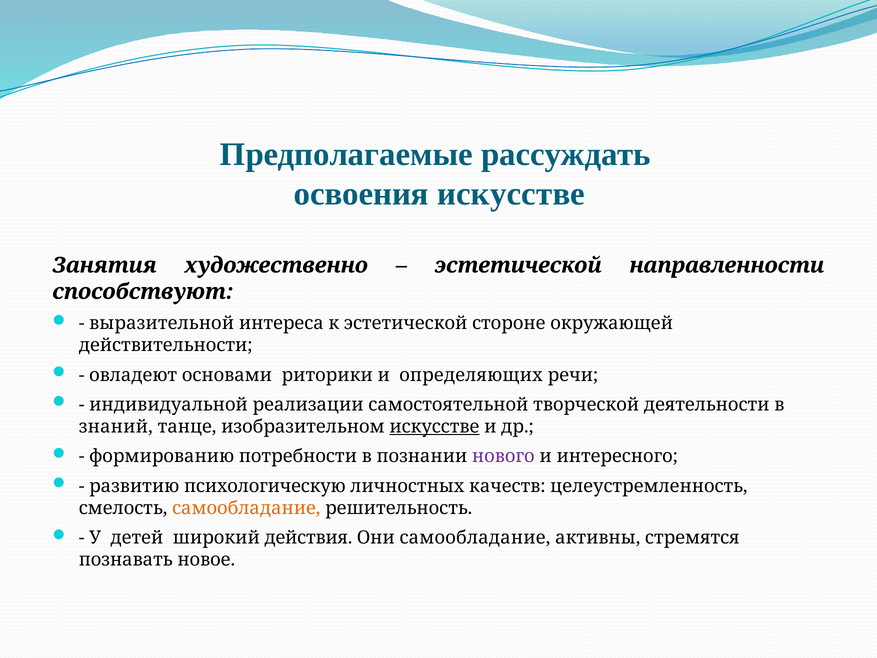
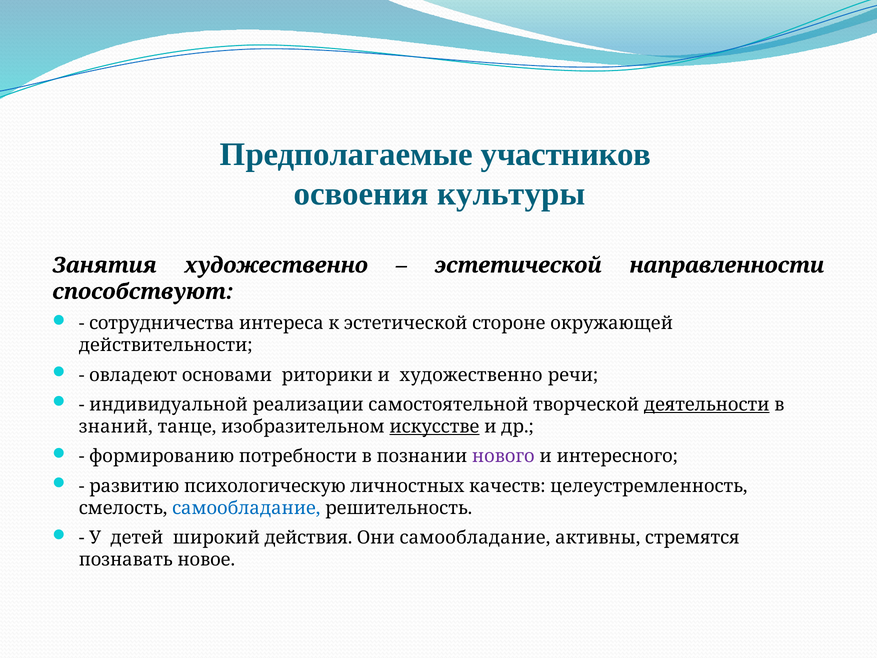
рассуждать: рассуждать -> участников
освоения искусстве: искусстве -> культуры
выразительной: выразительной -> сотрудничества
и определяющих: определяющих -> художественно
деятельности underline: none -> present
самообладание at (246, 508) colour: orange -> blue
